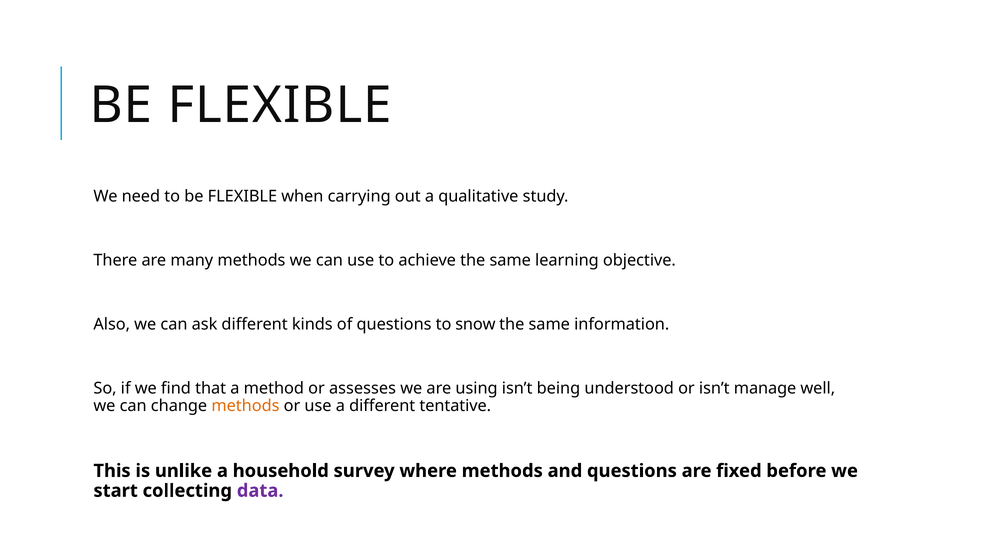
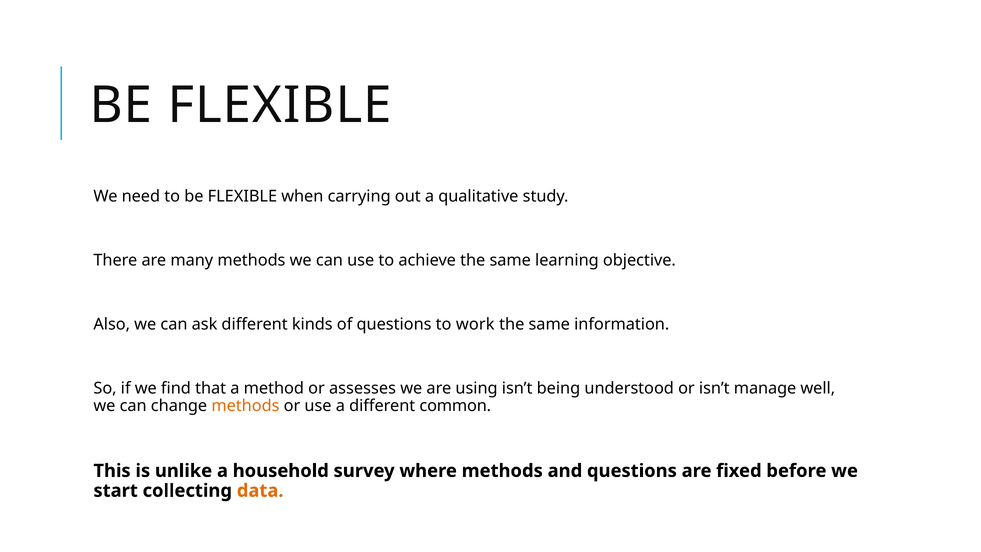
snow: snow -> work
tentative: tentative -> common
data colour: purple -> orange
